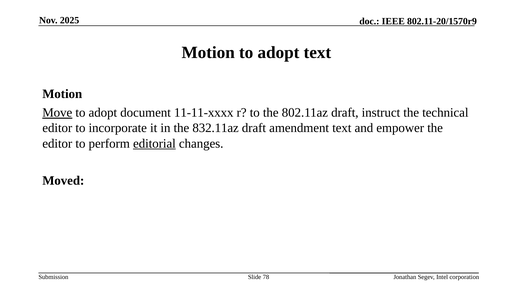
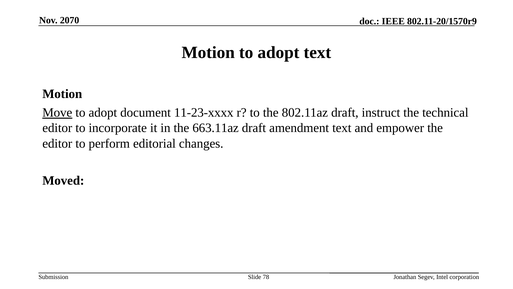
2025: 2025 -> 2070
11-11-xxxx: 11-11-xxxx -> 11-23-xxxx
832.11az: 832.11az -> 663.11az
editorial underline: present -> none
